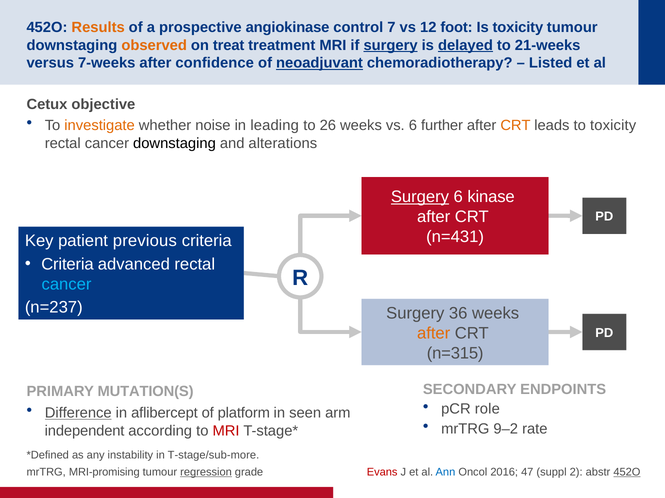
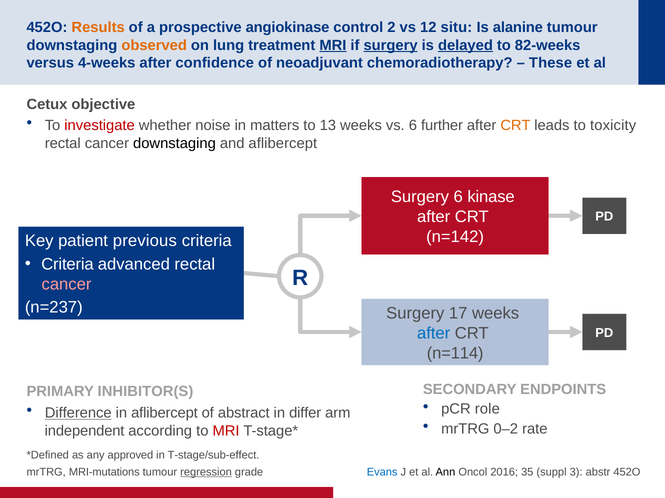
7: 7 -> 2
foot: foot -> situ
Is toxicity: toxicity -> alanine
treat: treat -> lung
MRI at (333, 45) underline: none -> present
21-weeks: 21-weeks -> 82-weeks
7-weeks: 7-weeks -> 4-weeks
neoadjuvant underline: present -> none
Listed: Listed -> These
investigate colour: orange -> red
leading: leading -> matters
26: 26 -> 13
and alterations: alterations -> aflibercept
Surgery at (420, 197) underline: present -> none
n=431: n=431 -> n=142
cancer at (66, 285) colour: light blue -> pink
36: 36 -> 17
after at (434, 334) colour: orange -> blue
n=315: n=315 -> n=114
MUTATION(S: MUTATION(S -> INHIBITOR(S
platform: platform -> abstract
seen: seen -> differ
9–2: 9–2 -> 0–2
instability: instability -> approved
T-stage/sub-more: T-stage/sub-more -> T-stage/sub-effect
Evans colour: red -> blue
Ann colour: blue -> black
47: 47 -> 35
2: 2 -> 3
452O at (627, 473) underline: present -> none
MRI-promising: MRI-promising -> MRI-mutations
